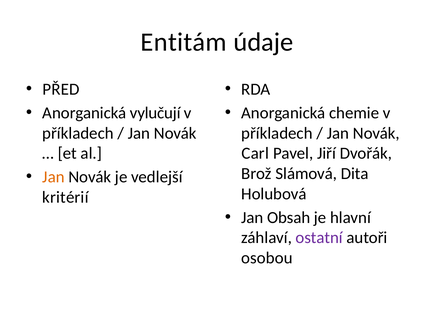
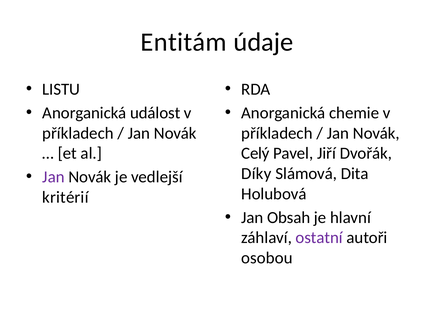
PŘED: PŘED -> LISTU
vylučují: vylučují -> událost
Carl: Carl -> Celý
Brož: Brož -> Díky
Jan at (53, 177) colour: orange -> purple
